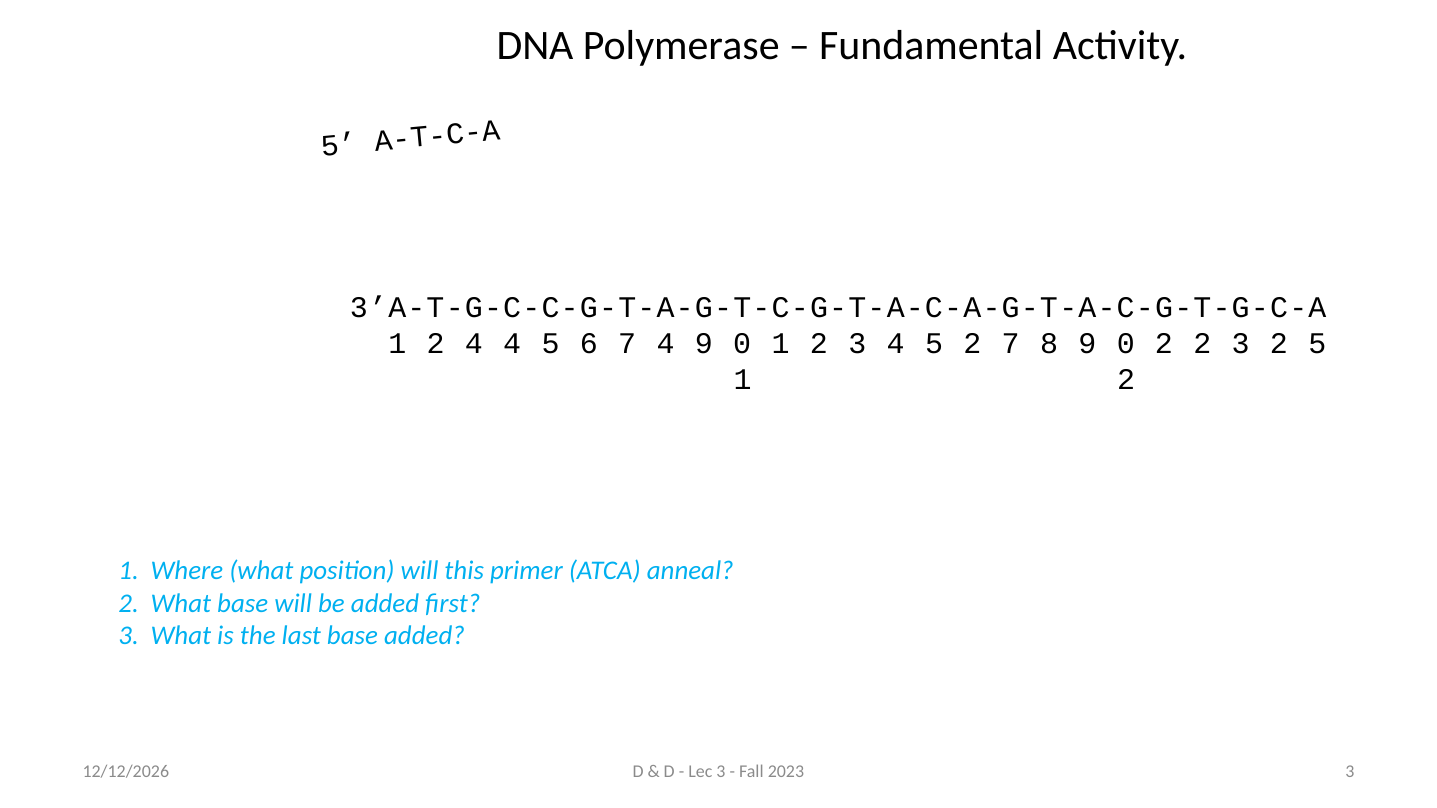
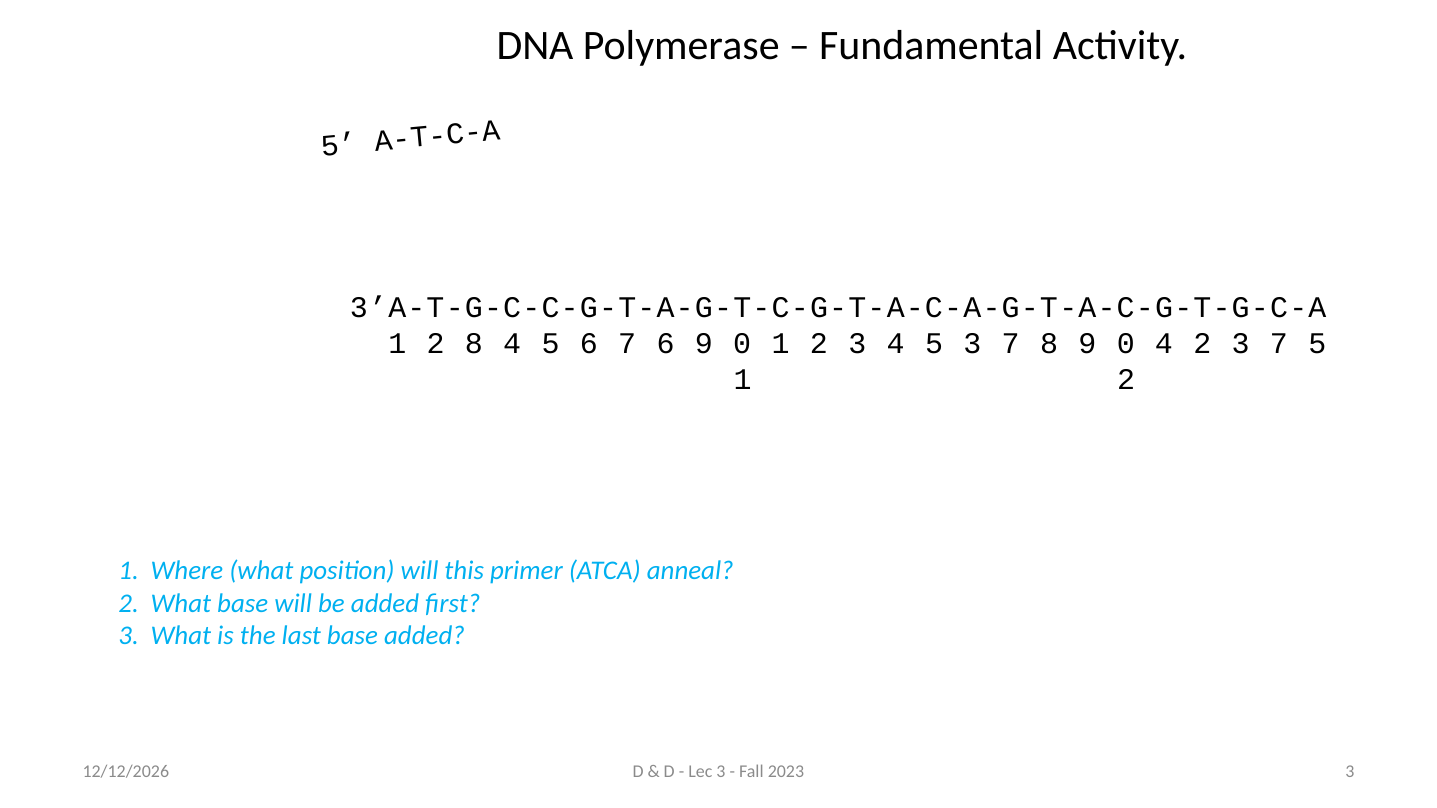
2 4: 4 -> 8
7 4: 4 -> 6
5 2: 2 -> 3
0 2: 2 -> 4
2 3 2: 2 -> 7
